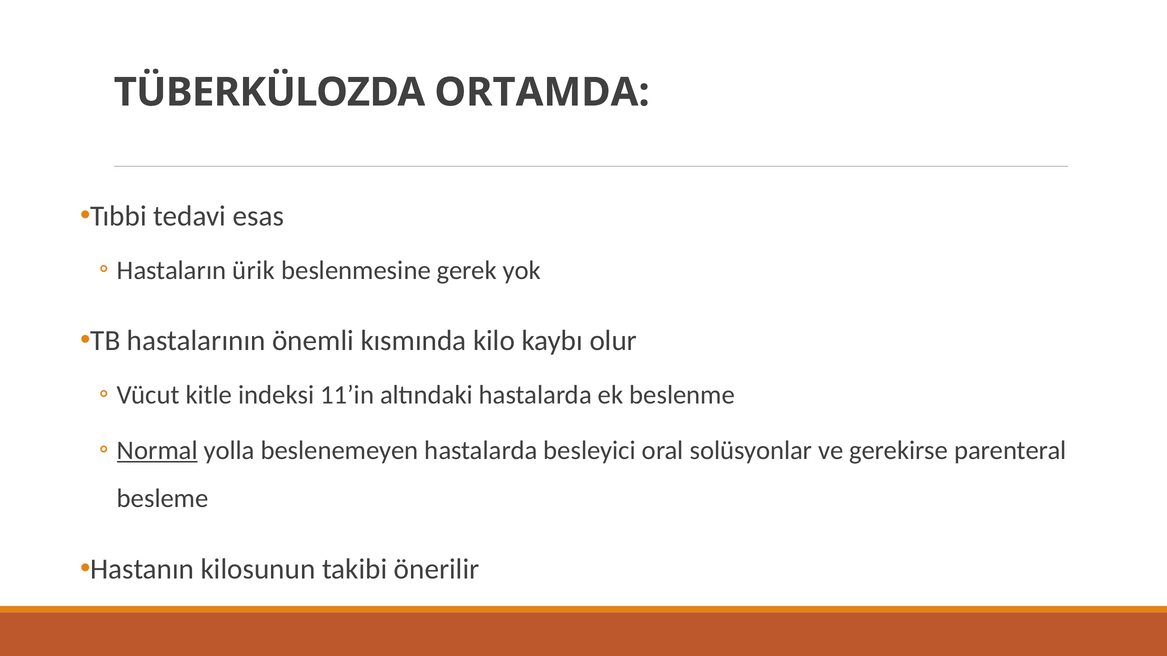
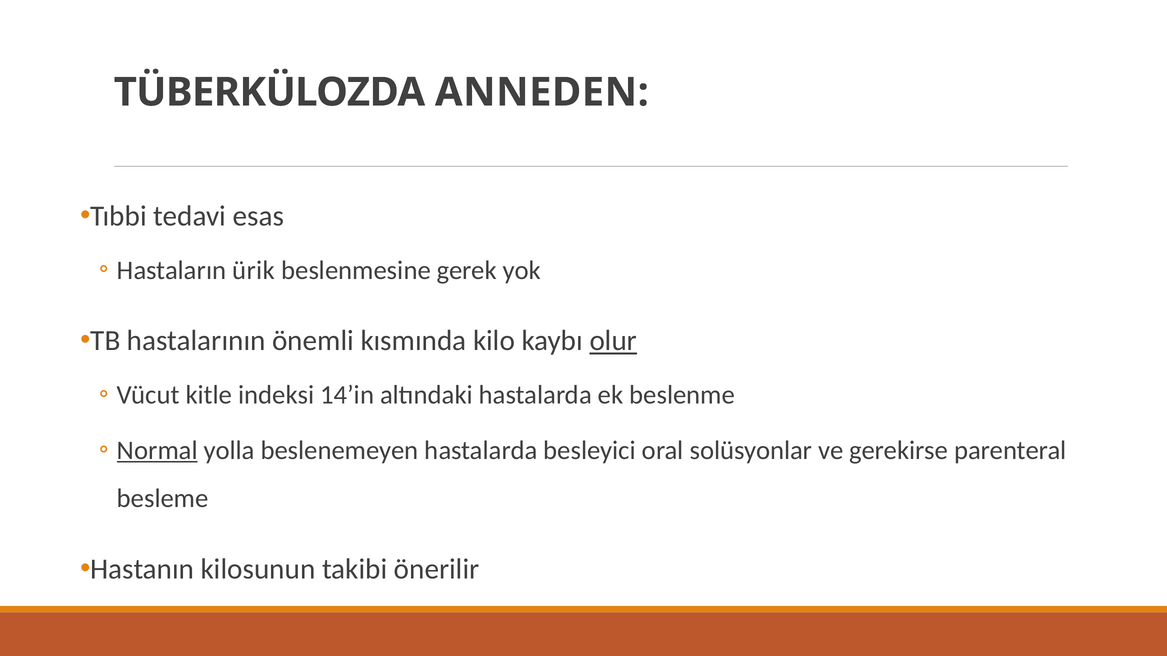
ORTAMDA: ORTAMDA -> ANNEDEN
olur underline: none -> present
11’in: 11’in -> 14’in
